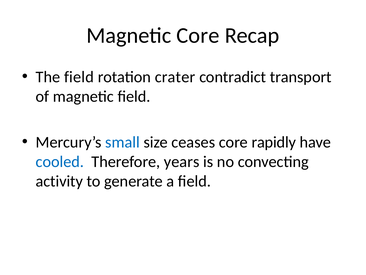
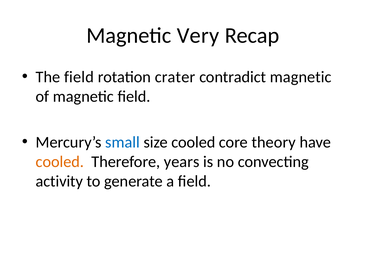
Magnetic Core: Core -> Very
contradict transport: transport -> magnetic
size ceases: ceases -> cooled
rapidly: rapidly -> theory
cooled at (60, 161) colour: blue -> orange
